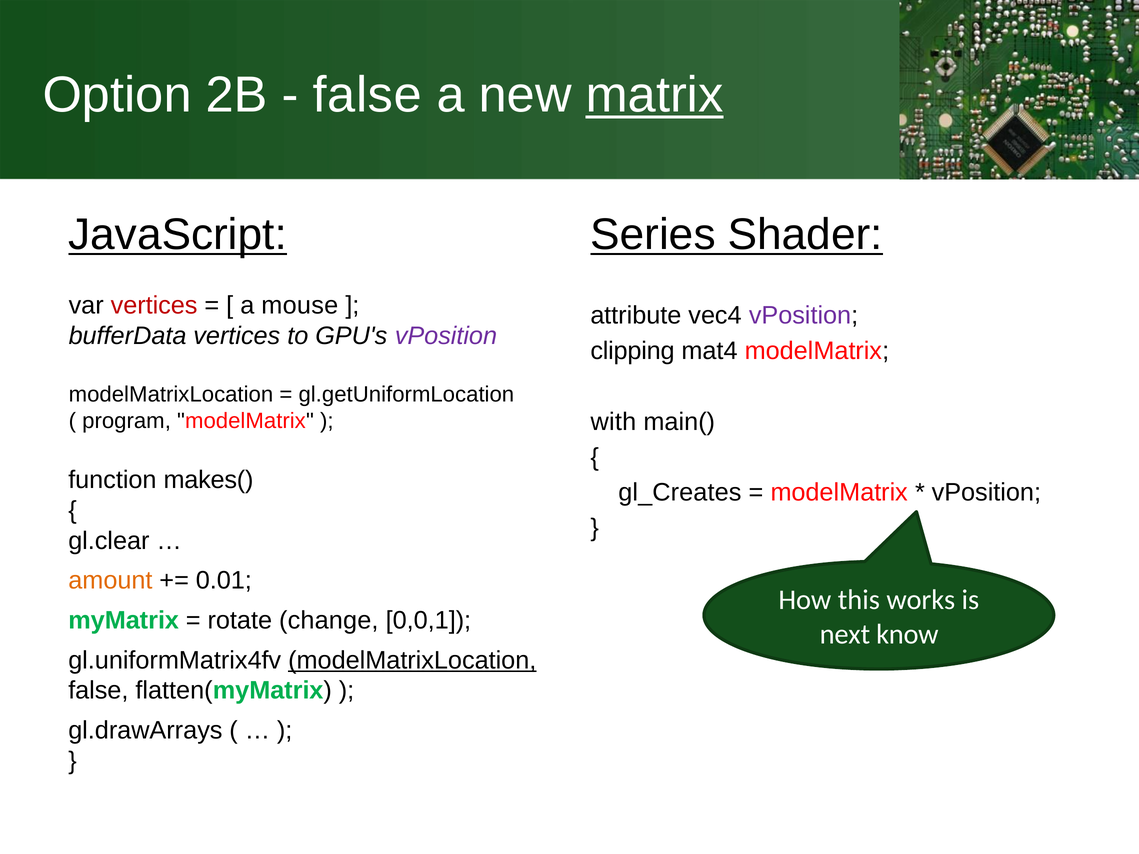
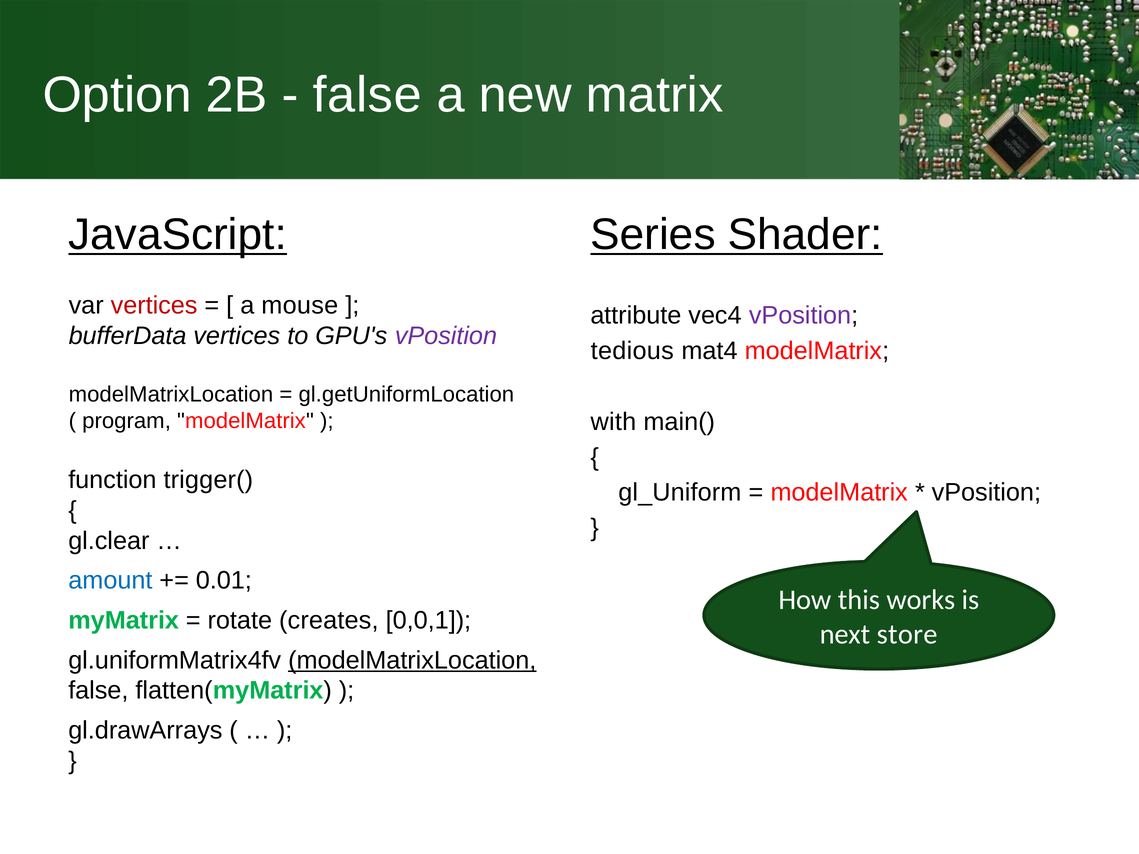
matrix underline: present -> none
clipping: clipping -> tedious
makes(: makes( -> trigger(
gl_Creates: gl_Creates -> gl_Uniform
amount colour: orange -> blue
change: change -> creates
know: know -> store
